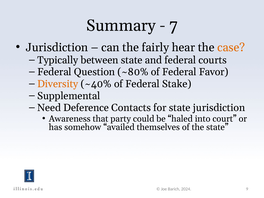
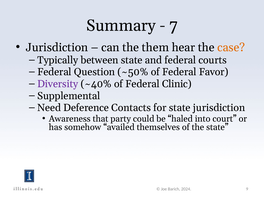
fairly: fairly -> them
~80%: ~80% -> ~50%
Diversity colour: orange -> purple
Stake: Stake -> Clinic
